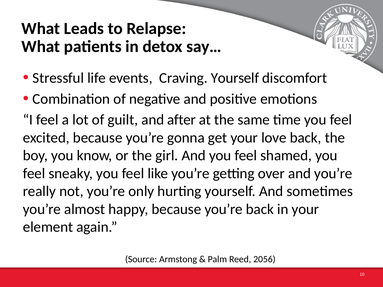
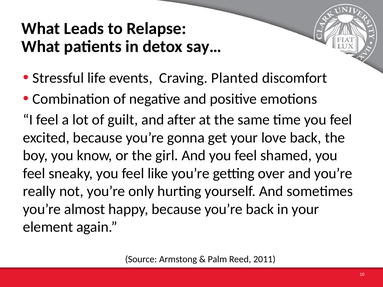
Craving Yourself: Yourself -> Planted
2056: 2056 -> 2011
